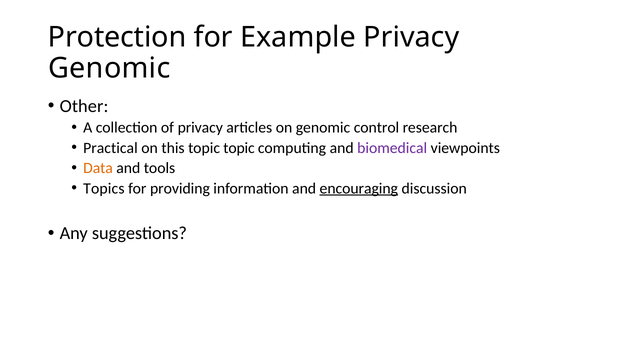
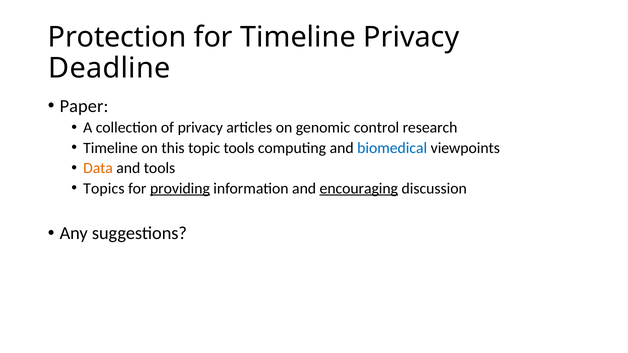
for Example: Example -> Timeline
Genomic at (109, 68): Genomic -> Deadline
Other: Other -> Paper
Practical at (110, 148): Practical -> Timeline
topic topic: topic -> tools
biomedical colour: purple -> blue
providing underline: none -> present
